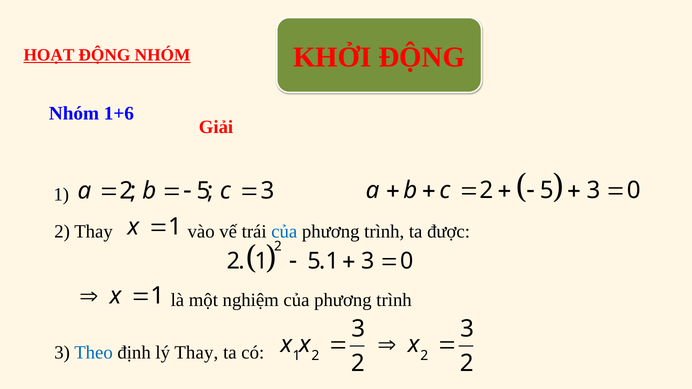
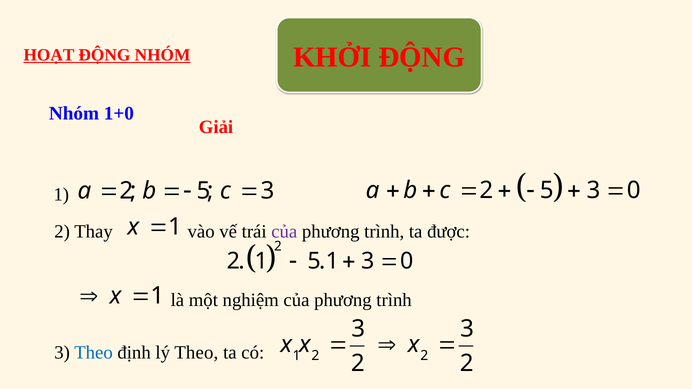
1+6: 1+6 -> 1+0
của at (284, 232) colour: blue -> purple
lý Thay: Thay -> Theo
